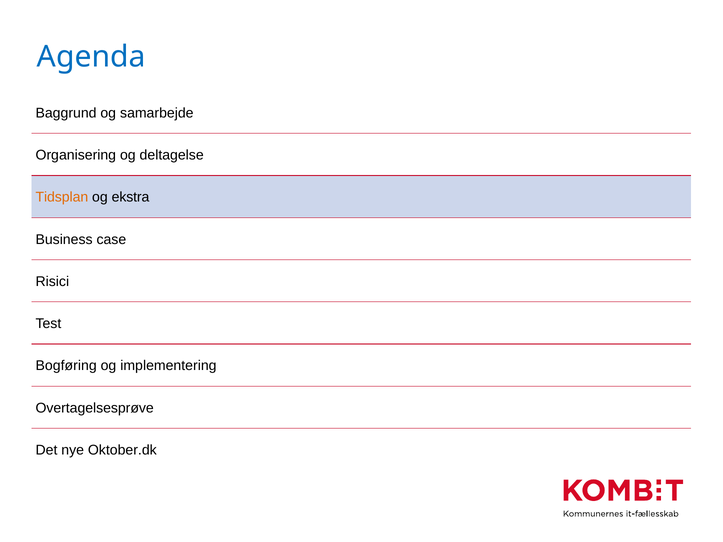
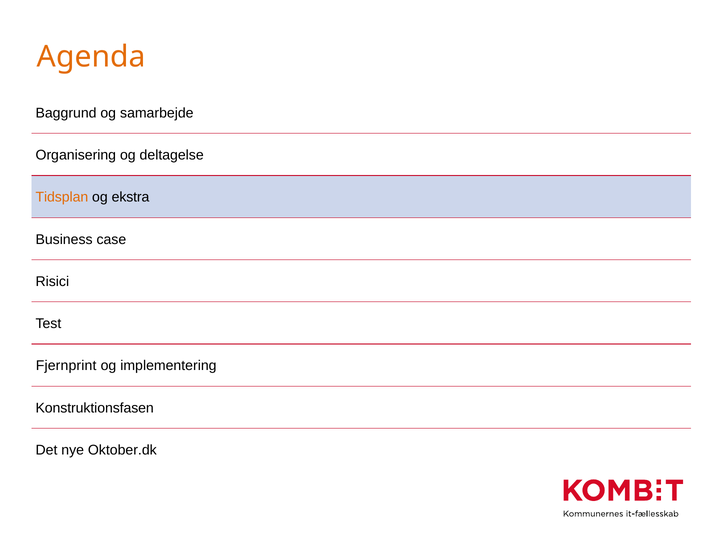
Agenda colour: blue -> orange
Bogføring: Bogføring -> Fjernprint
Overtagelsesprøve: Overtagelsesprøve -> Konstruktionsfasen
